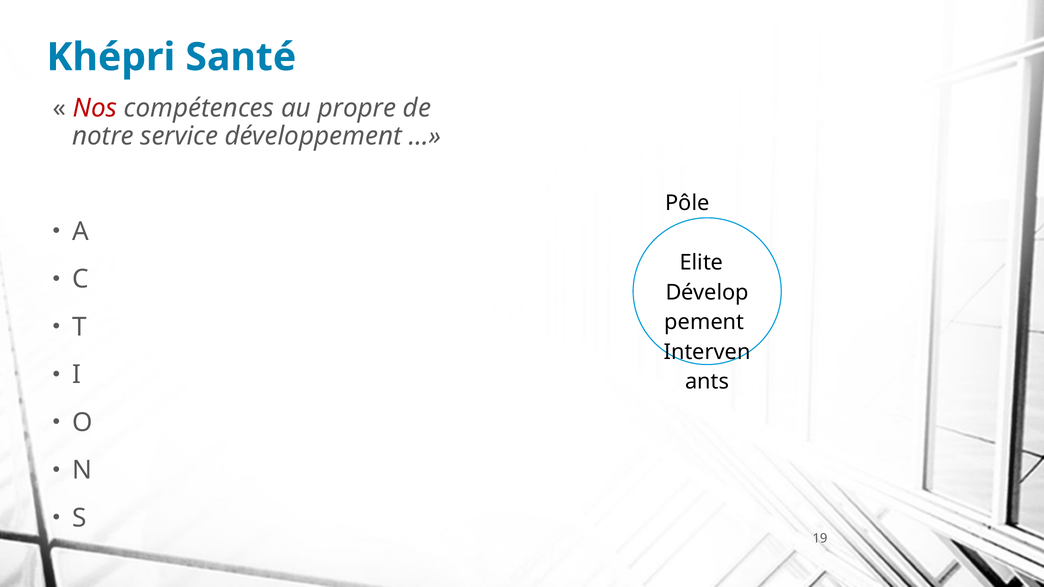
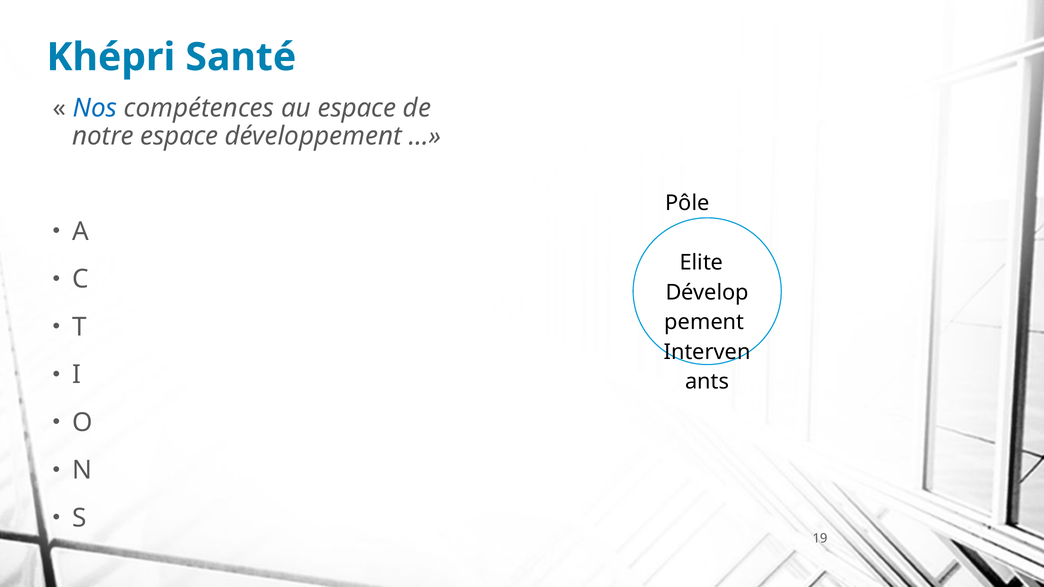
Nos colour: red -> blue
au propre: propre -> espace
notre service: service -> espace
